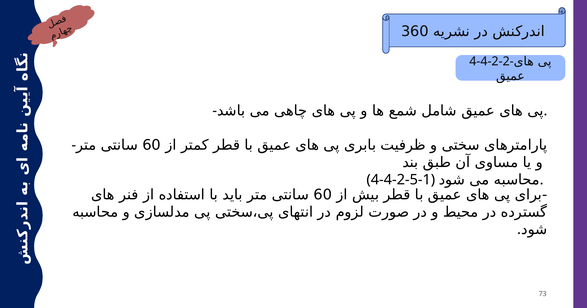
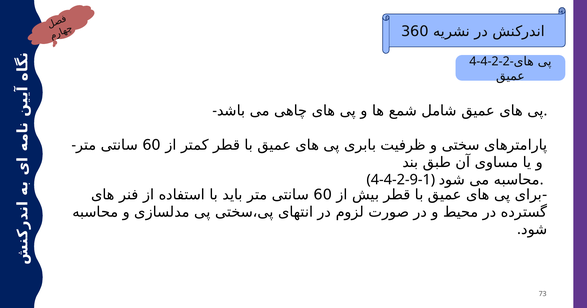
4-4-2-5-1: 4-4-2-5-1 -> 4-4-2-9-1
